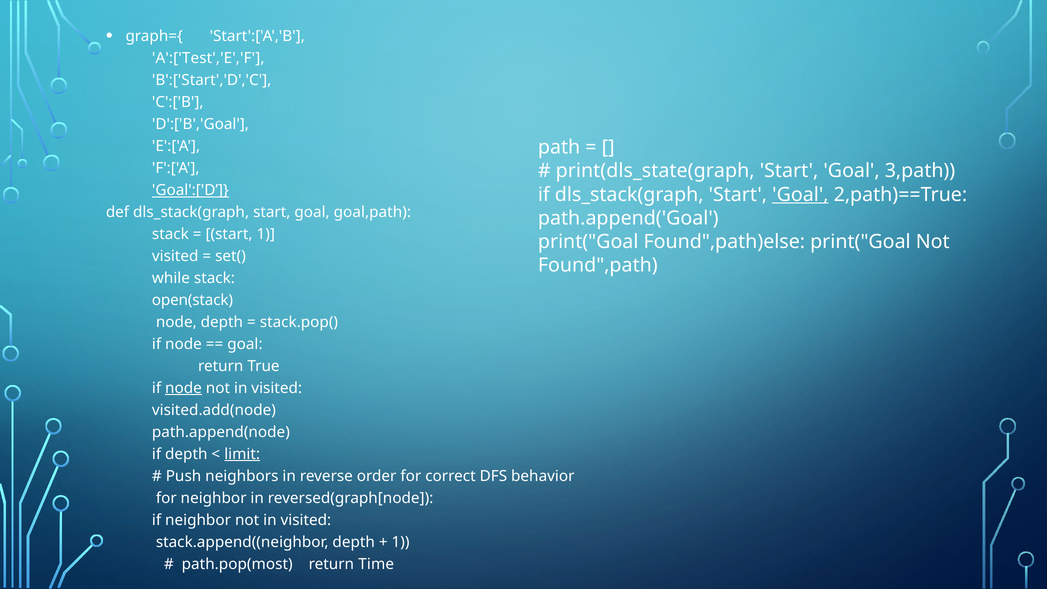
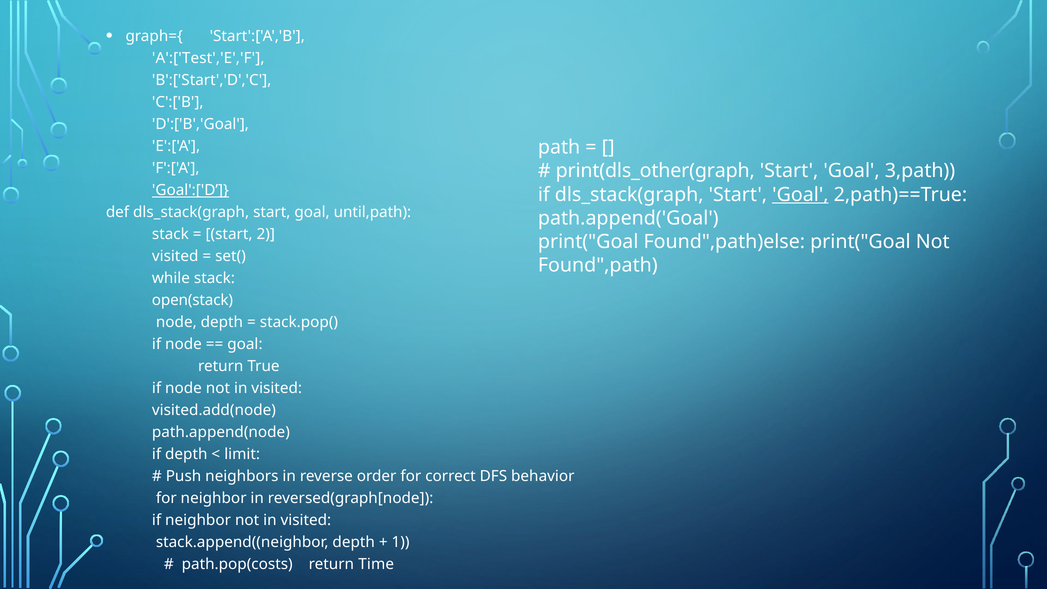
print(dls_state(graph: print(dls_state(graph -> print(dls_other(graph
goal,path: goal,path -> until,path
start 1: 1 -> 2
node at (183, 388) underline: present -> none
limit underline: present -> none
path.pop(most: path.pop(most -> path.pop(costs
